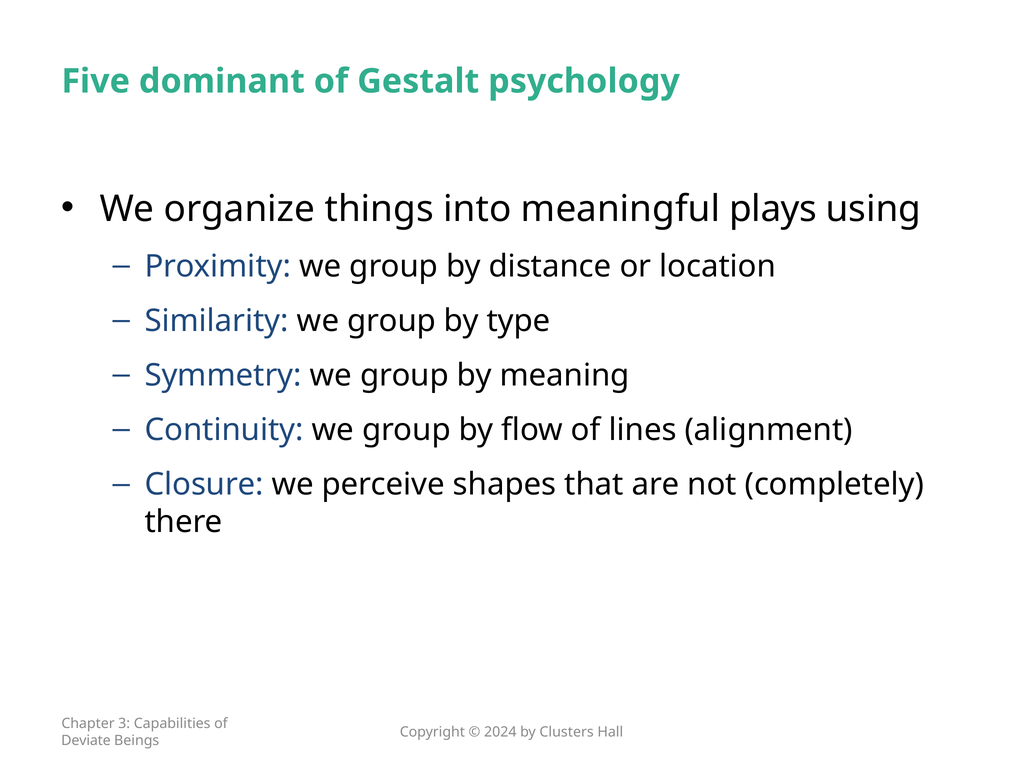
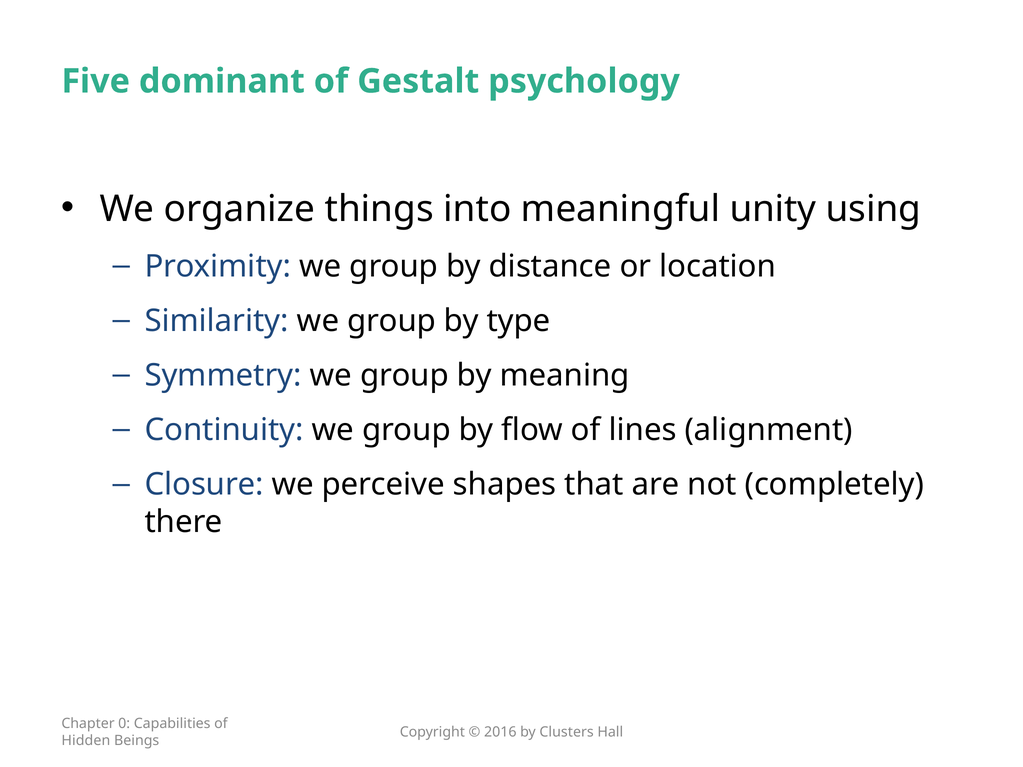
plays: plays -> unity
3: 3 -> 0
2024: 2024 -> 2016
Deviate: Deviate -> Hidden
